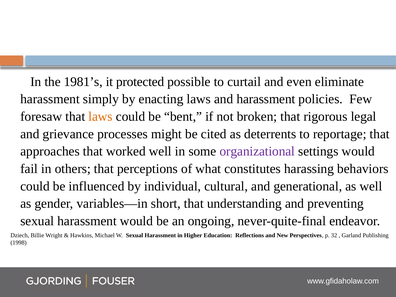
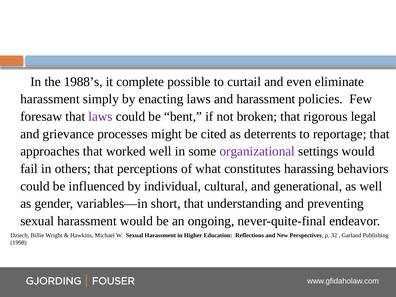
1981’s: 1981’s -> 1988’s
protected: protected -> complete
laws at (101, 117) colour: orange -> purple
